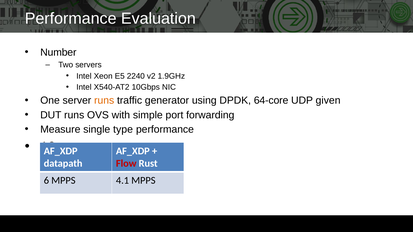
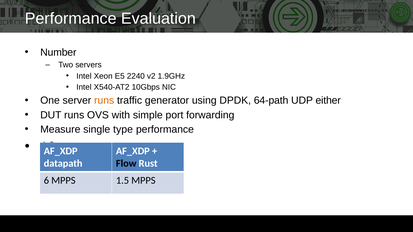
64-core: 64-core -> 64-path
given: given -> either
Flow colour: red -> black
4.1: 4.1 -> 1.5
